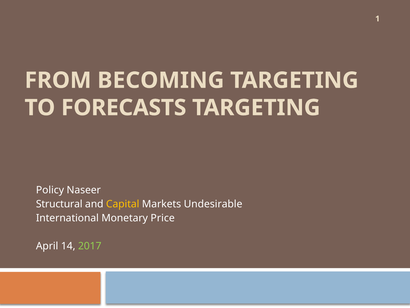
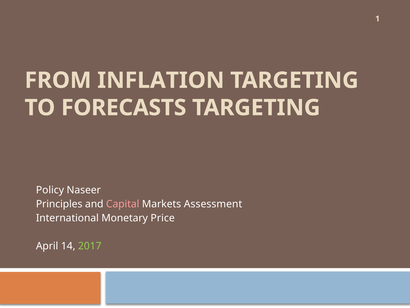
BECOMING: BECOMING -> INFLATION
Structural: Structural -> Principles
Capital colour: yellow -> pink
Undesirable: Undesirable -> Assessment
